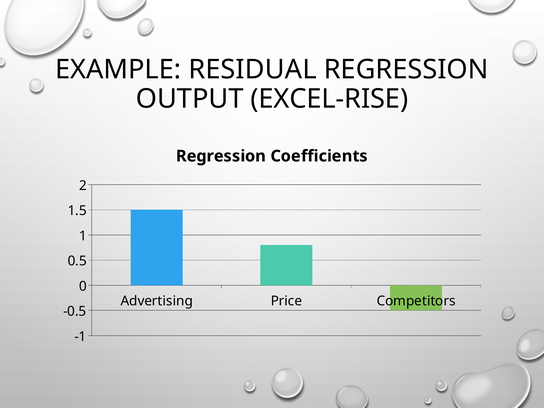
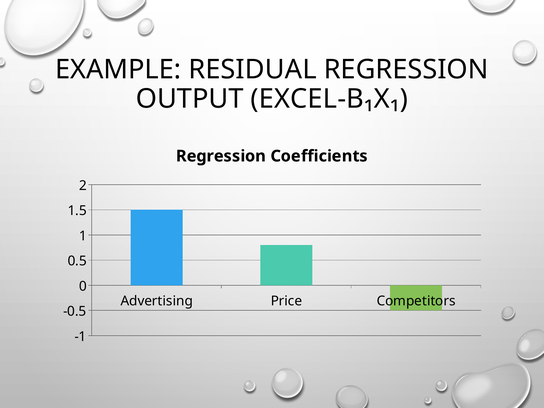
EXCEL-RISE: EXCEL-RISE -> EXCEL-B₁X₁
